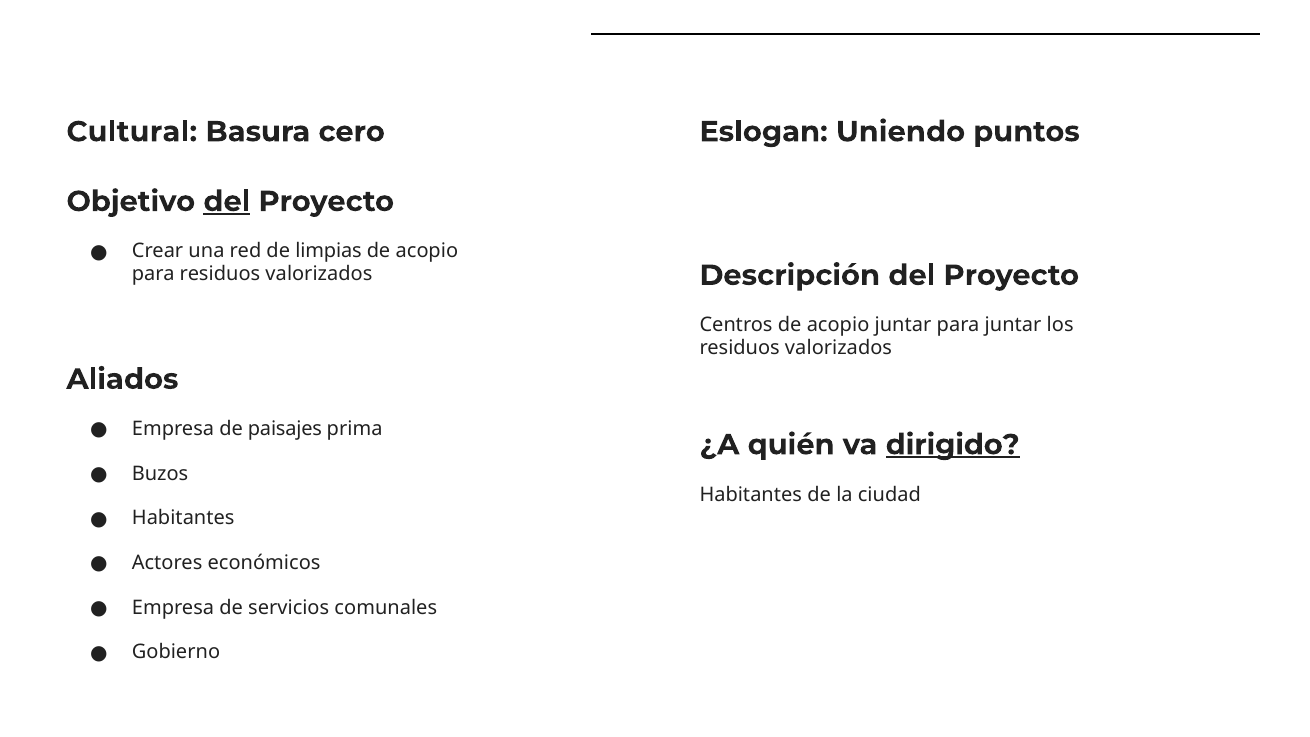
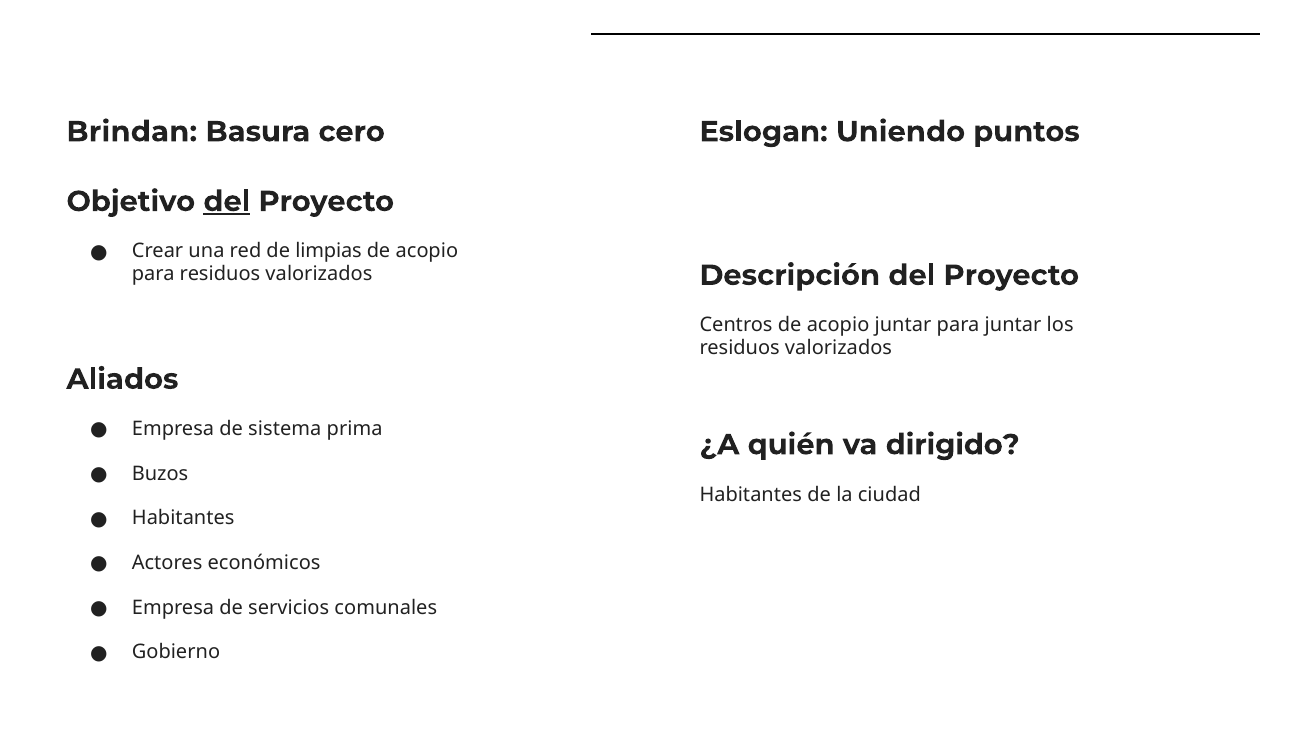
Cultural: Cultural -> Brindan
paisajes: paisajes -> sistema
dirigido underline: present -> none
